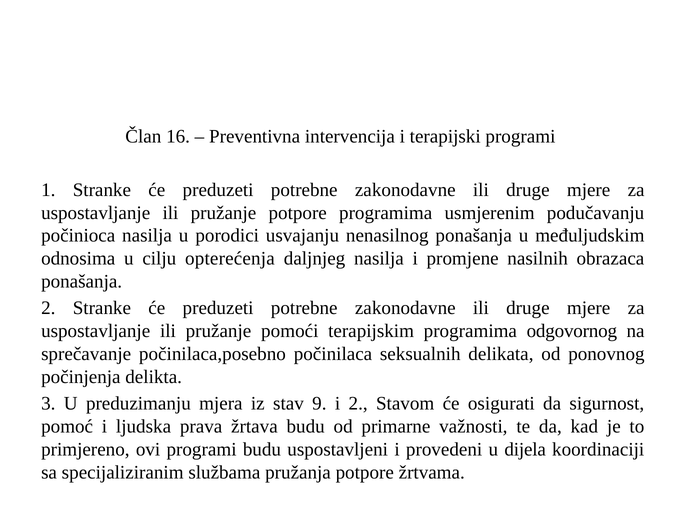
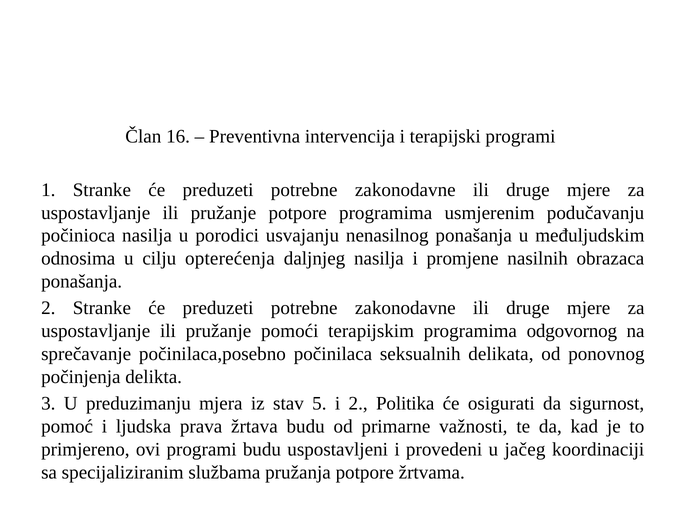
9: 9 -> 5
Stavom: Stavom -> Politika
dijela: dijela -> jačeg
